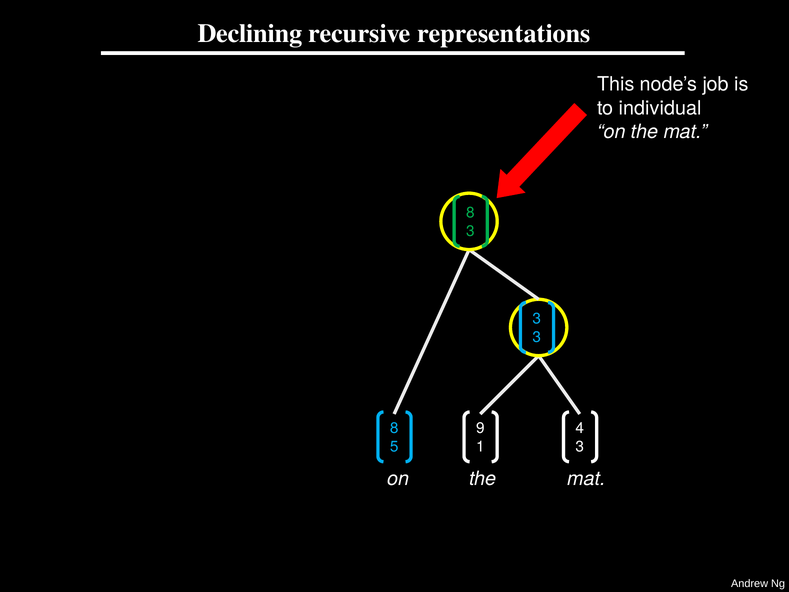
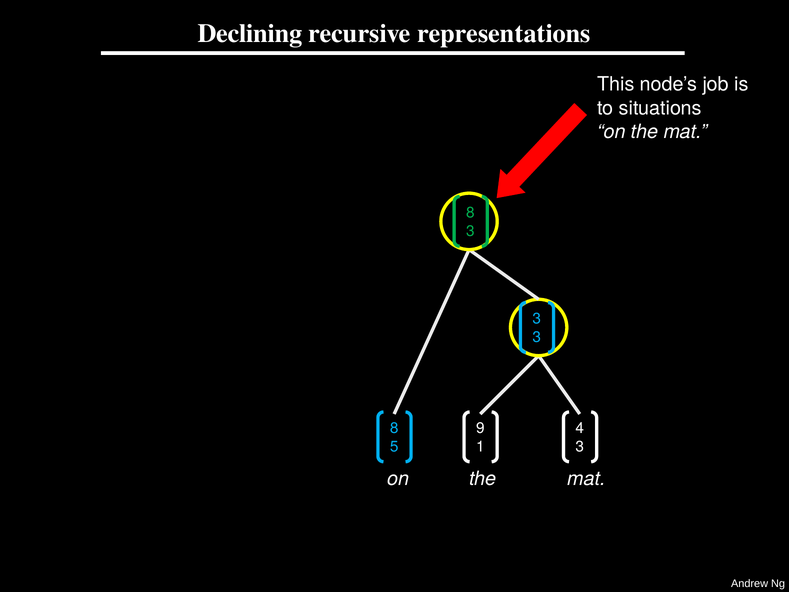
individual: individual -> situations
